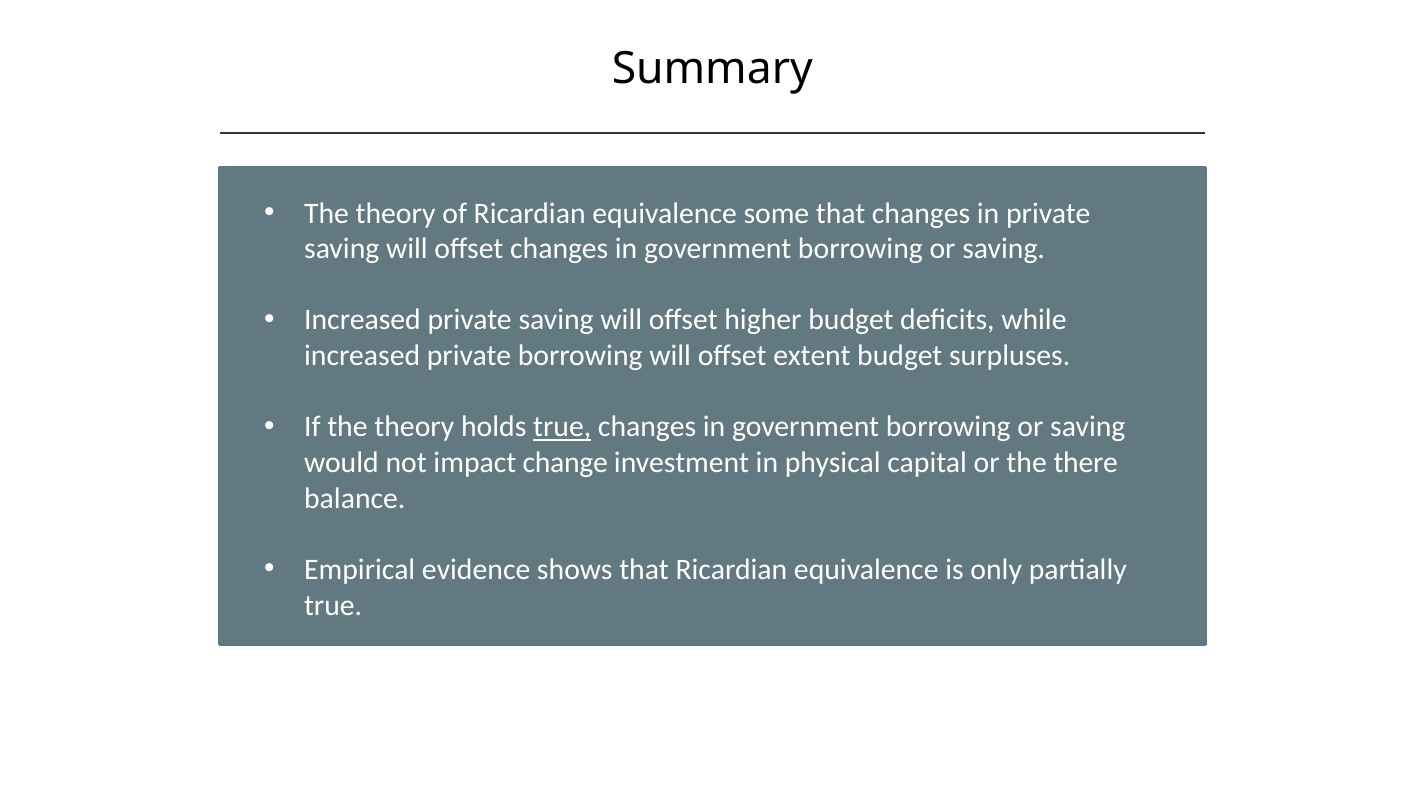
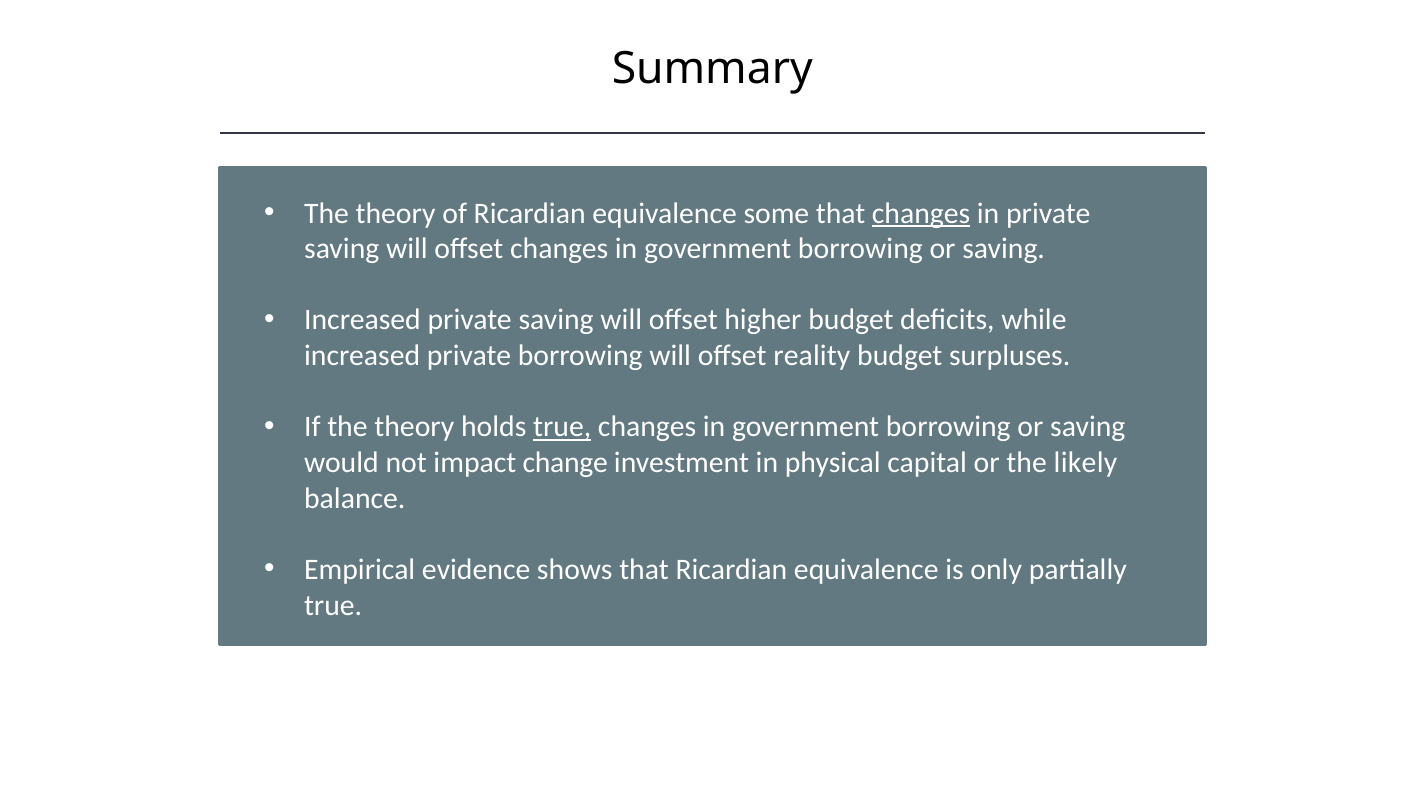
changes at (921, 213) underline: none -> present
extent: extent -> reality
there: there -> likely
